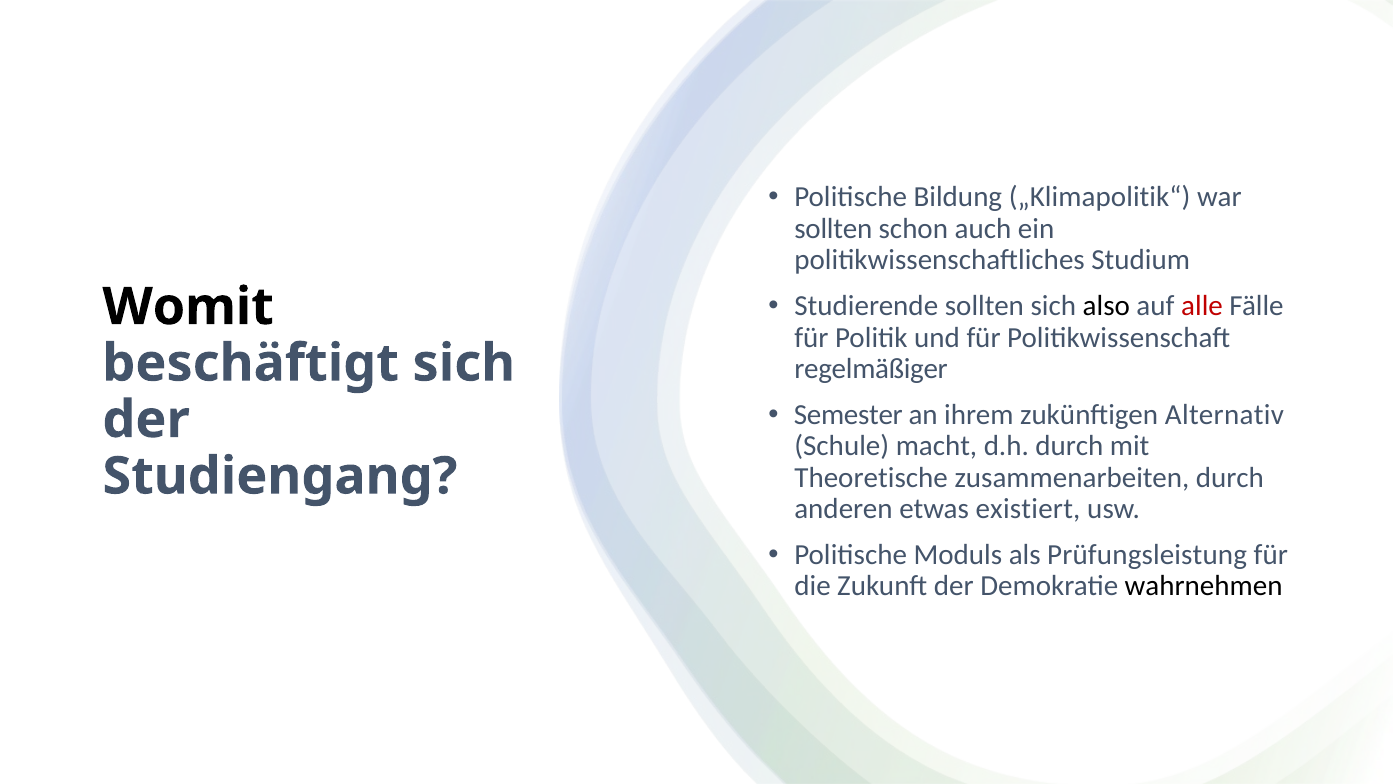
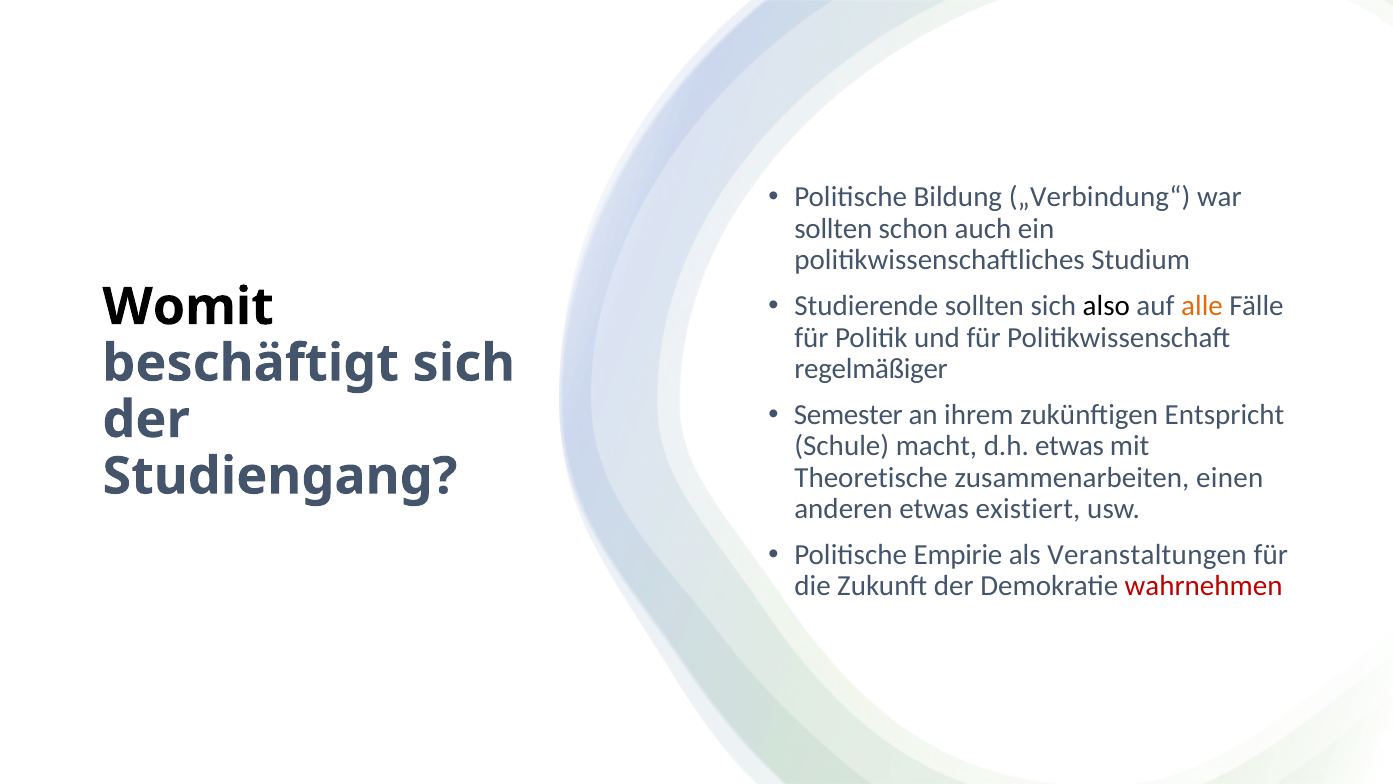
„Klimapolitik“: „Klimapolitik“ -> „Verbindung“
alle colour: red -> orange
Alternativ: Alternativ -> Entspricht
d.h durch: durch -> etwas
zusammenarbeiten durch: durch -> einen
Moduls: Moduls -> Empirie
Prüfungsleistung: Prüfungsleistung -> Veranstaltungen
wahrnehmen colour: black -> red
